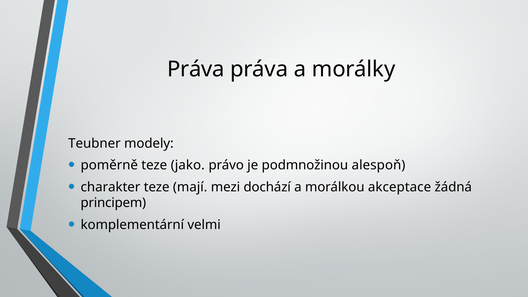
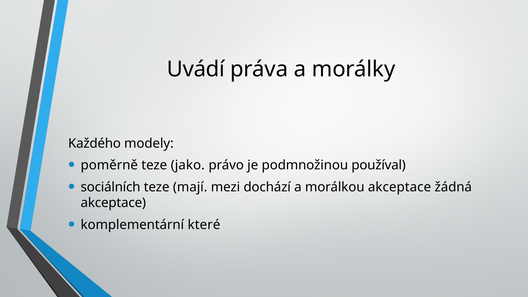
Práva at (196, 69): Práva -> Uvádí
Teubner: Teubner -> Každého
alespoň: alespoň -> používal
charakter: charakter -> sociálních
principem at (113, 203): principem -> akceptace
velmi: velmi -> které
